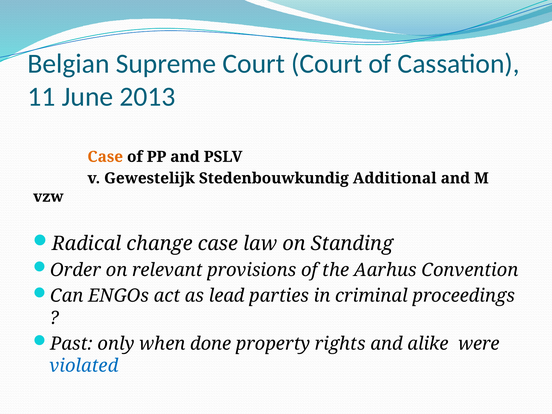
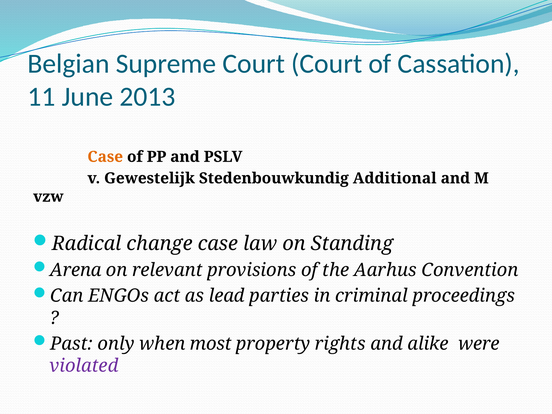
Order: Order -> Arena
done: done -> most
violated colour: blue -> purple
